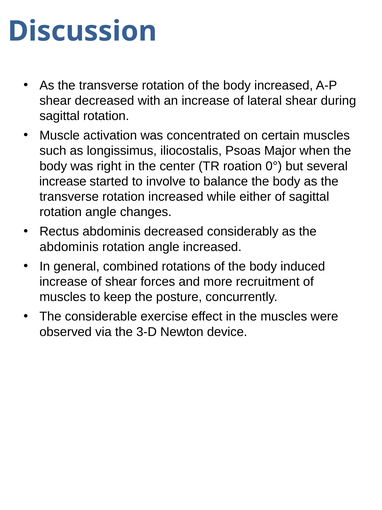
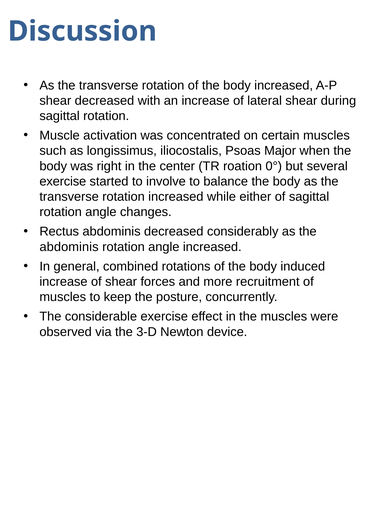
increase at (63, 181): increase -> exercise
